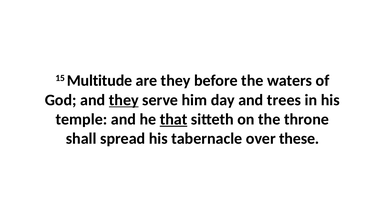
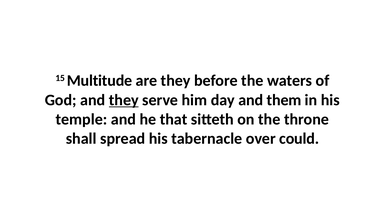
trees: trees -> them
that underline: present -> none
these: these -> could
